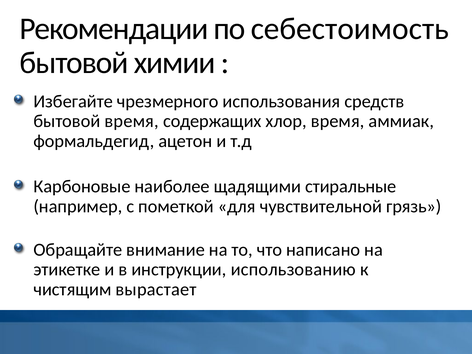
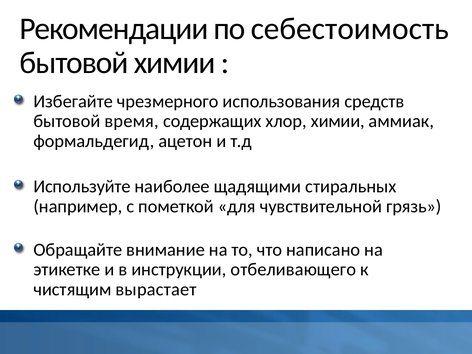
хлор время: время -> химии
Карбоновые: Карбоновые -> Используйте
стиральные: стиральные -> стиральных
использованию: использованию -> отбеливающего
